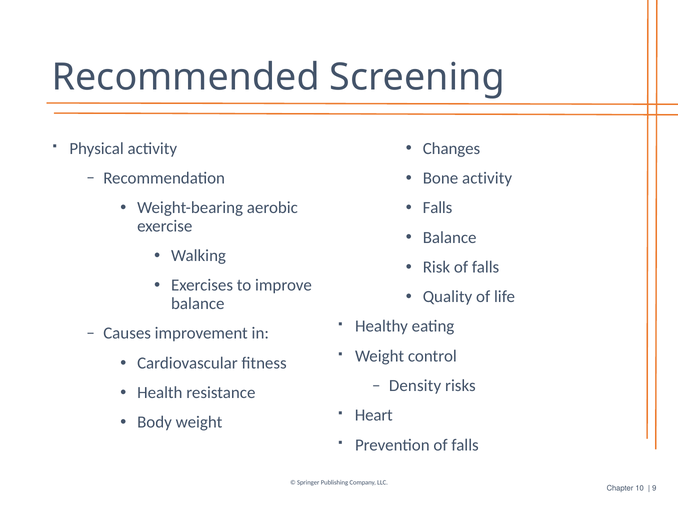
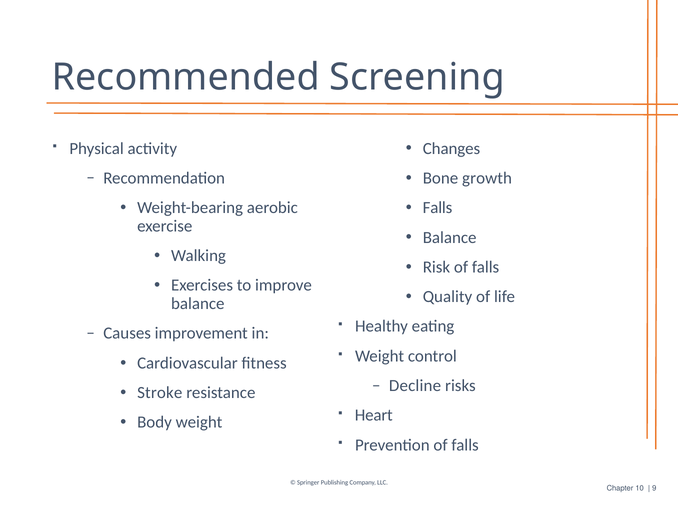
Bone activity: activity -> growth
Density: Density -> Decline
Health: Health -> Stroke
